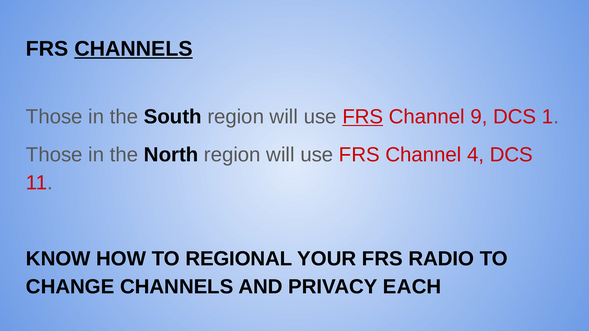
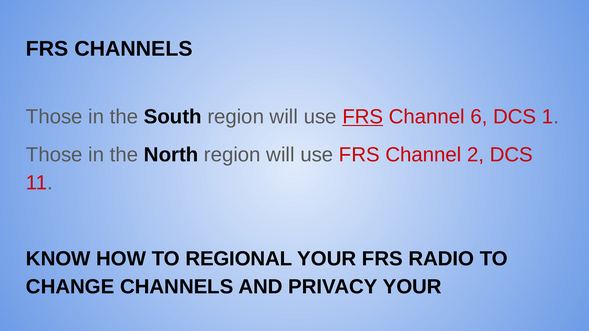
CHANNELS at (133, 49) underline: present -> none
9: 9 -> 6
4: 4 -> 2
PRIVACY EACH: EACH -> YOUR
